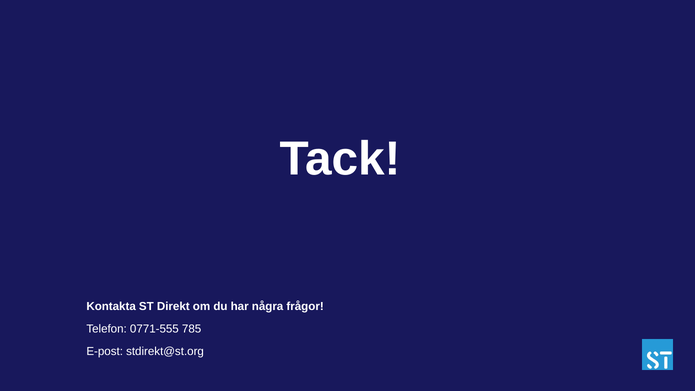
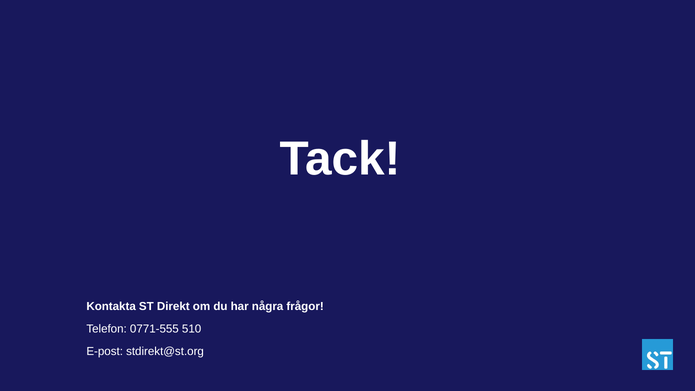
785: 785 -> 510
